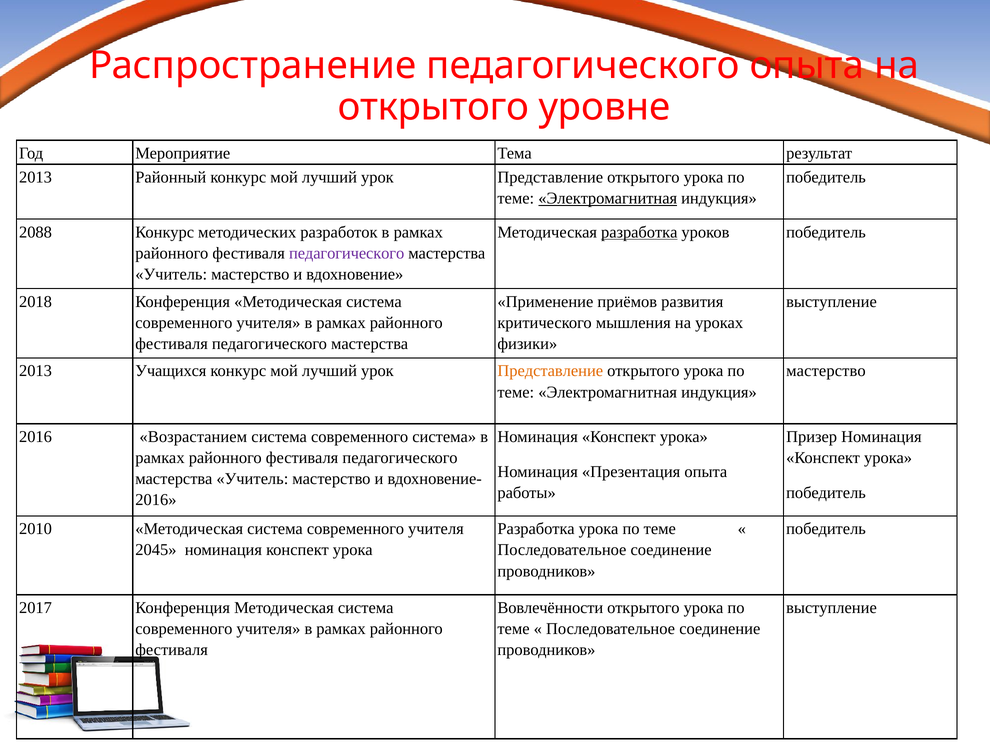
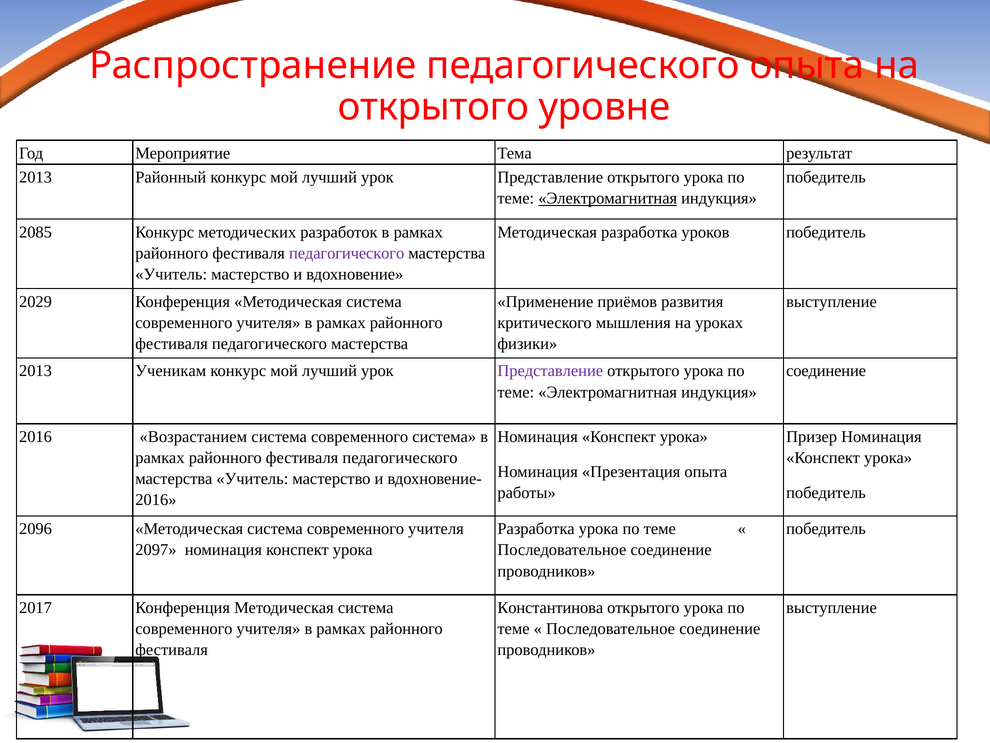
2088: 2088 -> 2085
разработка at (639, 232) underline: present -> none
2018: 2018 -> 2029
Учащихся: Учащихся -> Ученикам
Представление at (550, 371) colour: orange -> purple
мастерство at (826, 371): мастерство -> соединение
2010: 2010 -> 2096
2045: 2045 -> 2097
Вовлечённости: Вовлечённости -> Константинова
